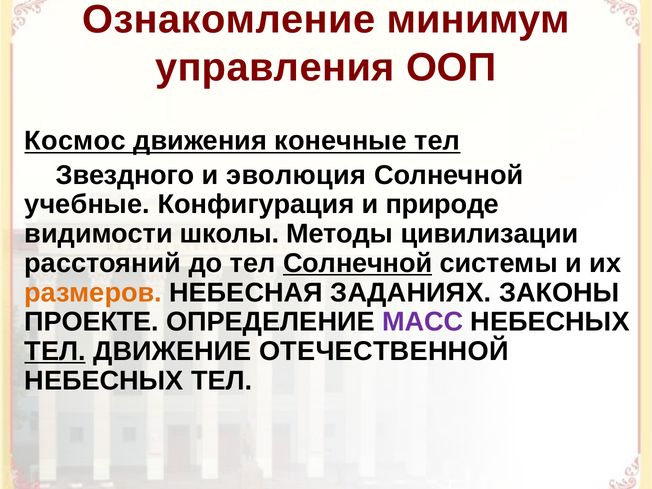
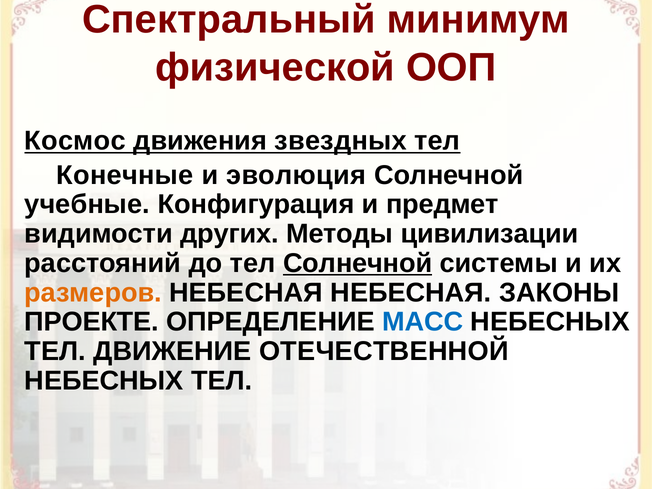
Ознакомление: Ознакомление -> Спектральный
управления: управления -> физической
конечные: конечные -> звездных
Звездного: Звездного -> Конечные
природе: природе -> предмет
школы: школы -> других
НЕБЕСНАЯ ЗАДАНИЯХ: ЗАДАНИЯХ -> НЕБЕСНАЯ
МАСС colour: purple -> blue
ТЕЛ at (55, 351) underline: present -> none
